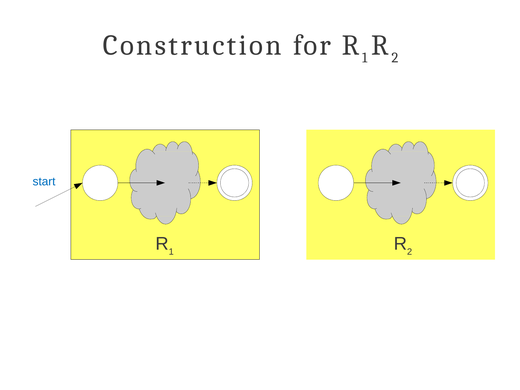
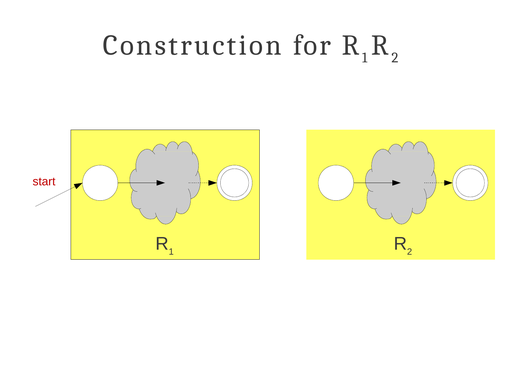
start colour: blue -> red
